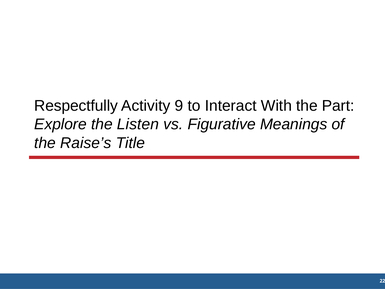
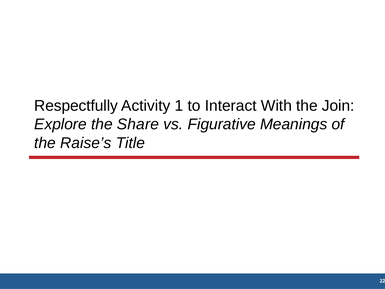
9: 9 -> 1
Part: Part -> Join
Listen: Listen -> Share
